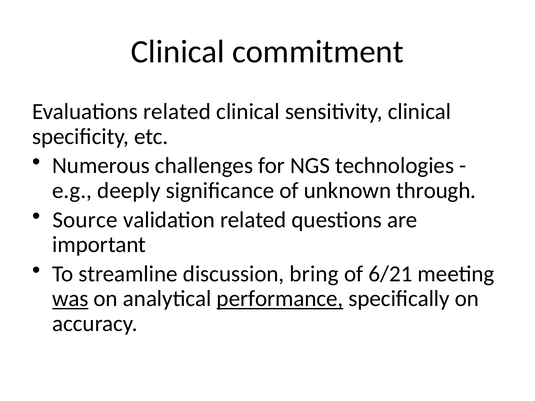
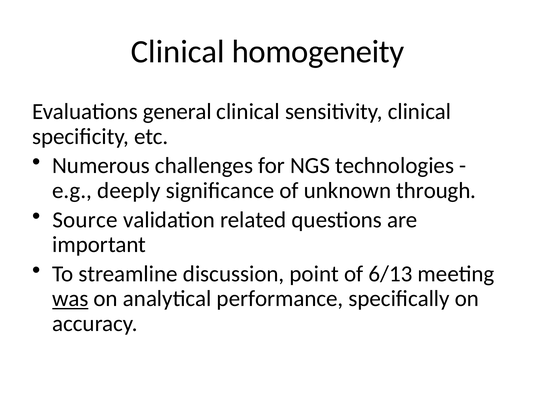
commitment: commitment -> homogeneity
Evaluations related: related -> general
bring: bring -> point
6/21: 6/21 -> 6/13
performance underline: present -> none
